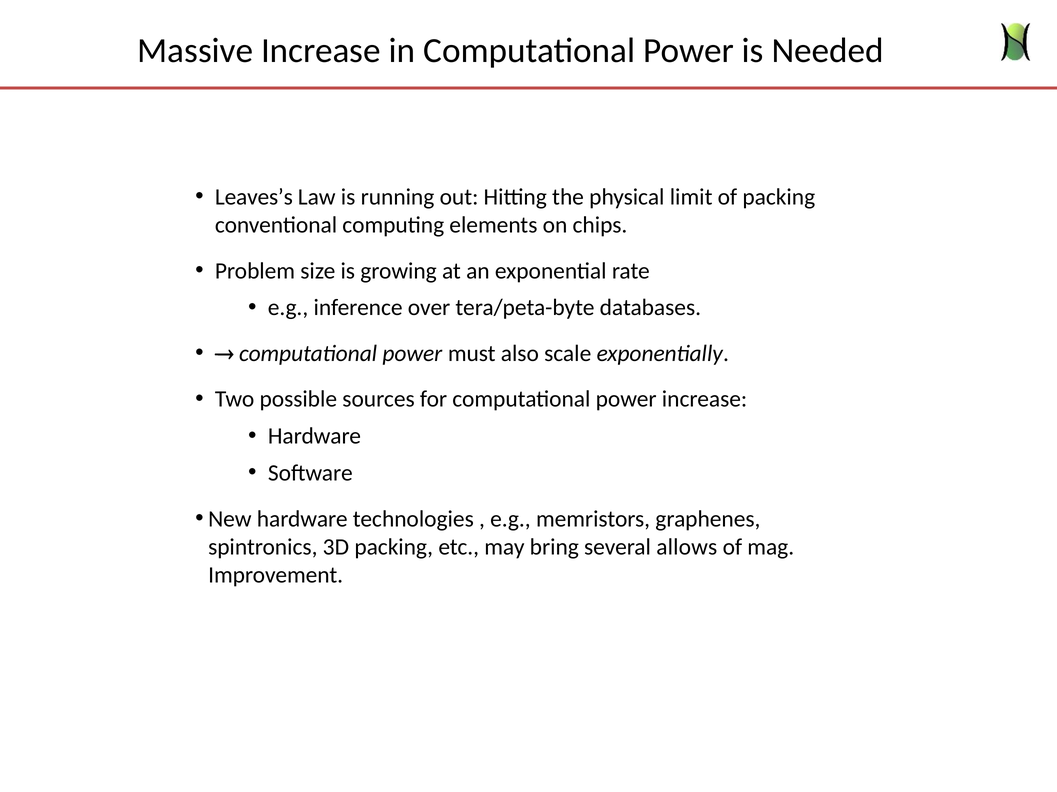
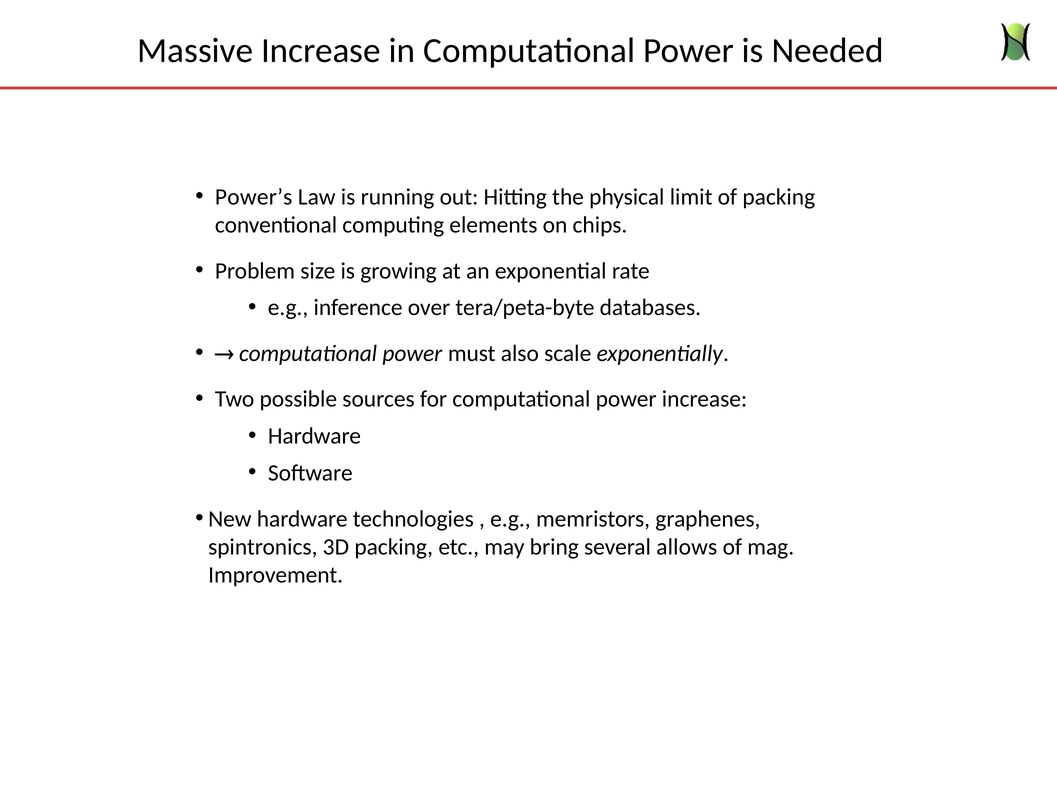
Leaves’s: Leaves’s -> Power’s
